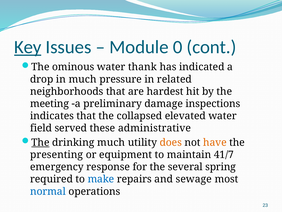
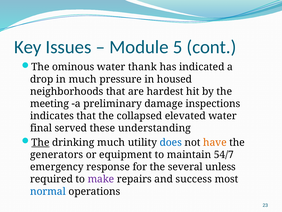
Key underline: present -> none
0: 0 -> 5
related: related -> housed
field: field -> final
administrative: administrative -> understanding
does colour: orange -> blue
presenting: presenting -> generators
41/7: 41/7 -> 54/7
spring: spring -> unless
make colour: blue -> purple
sewage: sewage -> success
